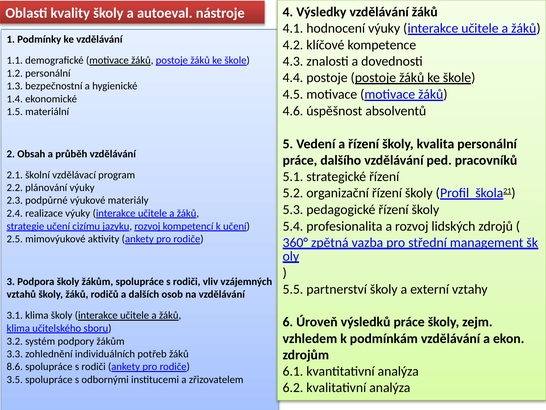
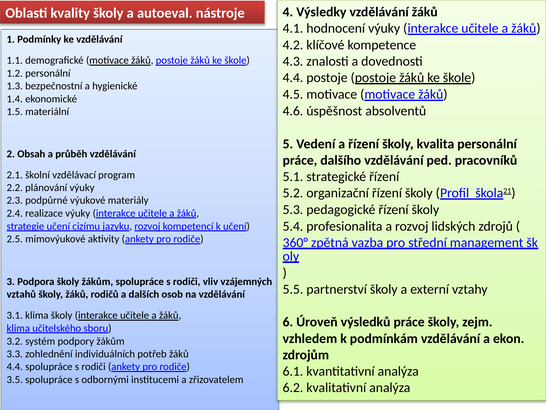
8.6 at (15, 366): 8.6 -> 4.4
